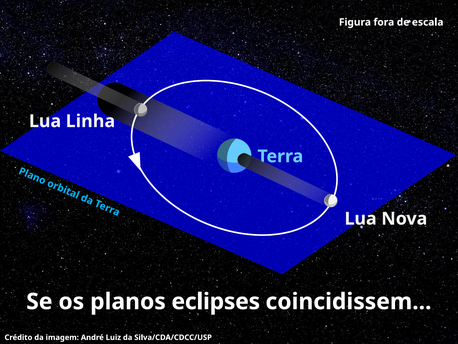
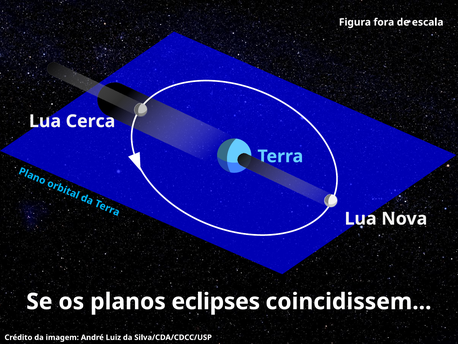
Linha: Linha -> Cerca
